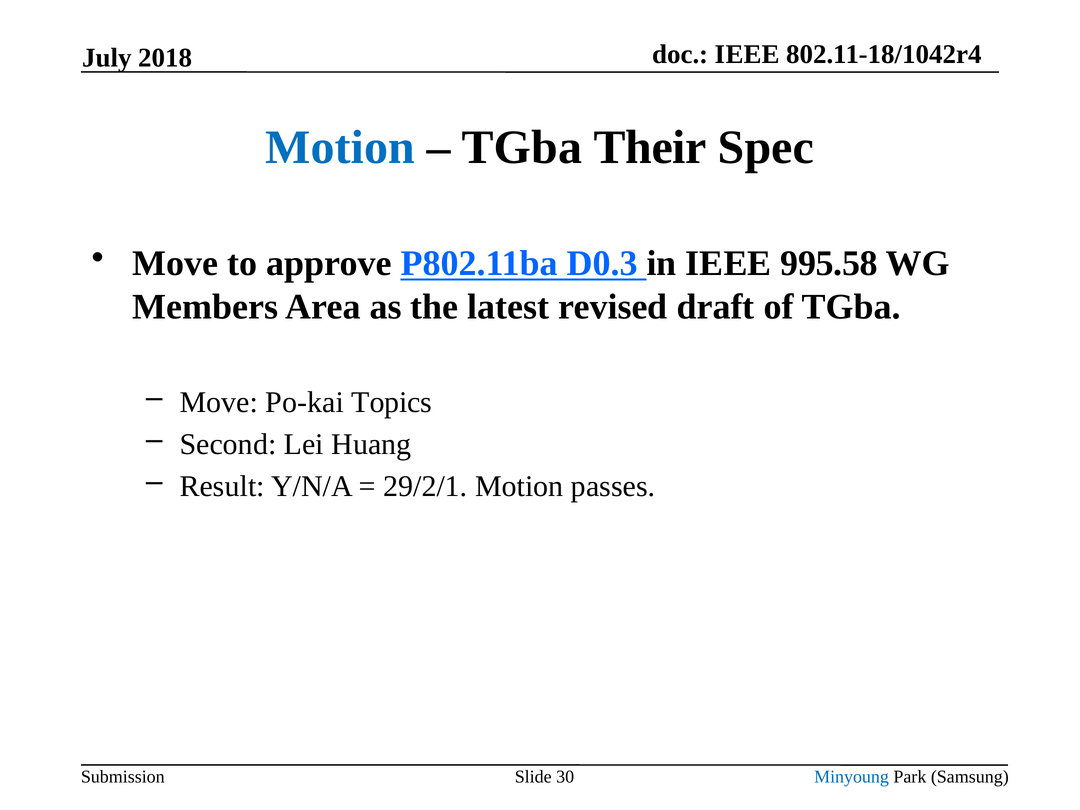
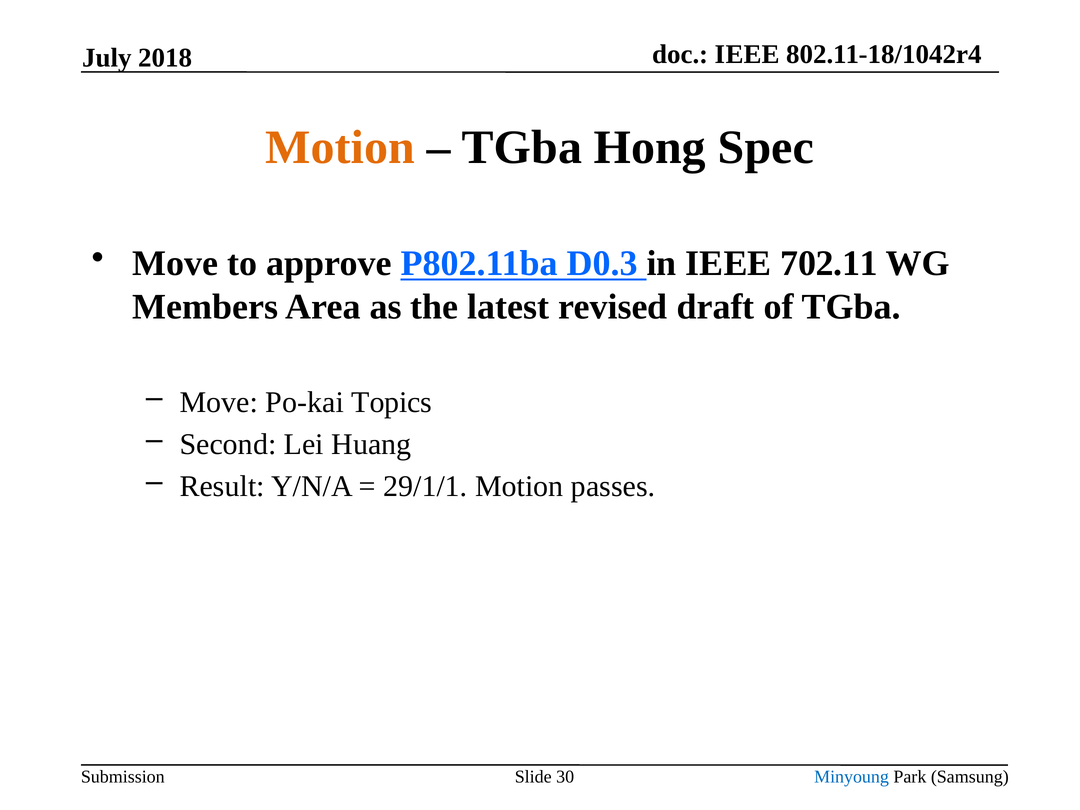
Motion at (340, 147) colour: blue -> orange
Their: Their -> Hong
995.58: 995.58 -> 702.11
29/2/1: 29/2/1 -> 29/1/1
